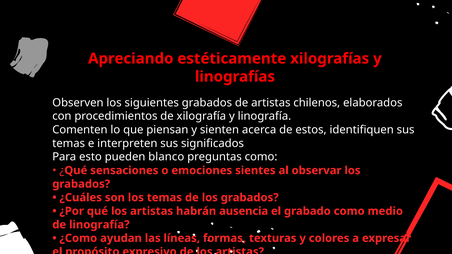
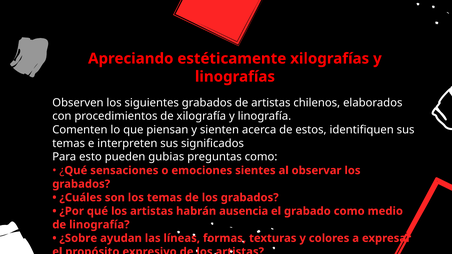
blanco: blanco -> gubias
¿Como: ¿Como -> ¿Sobre
